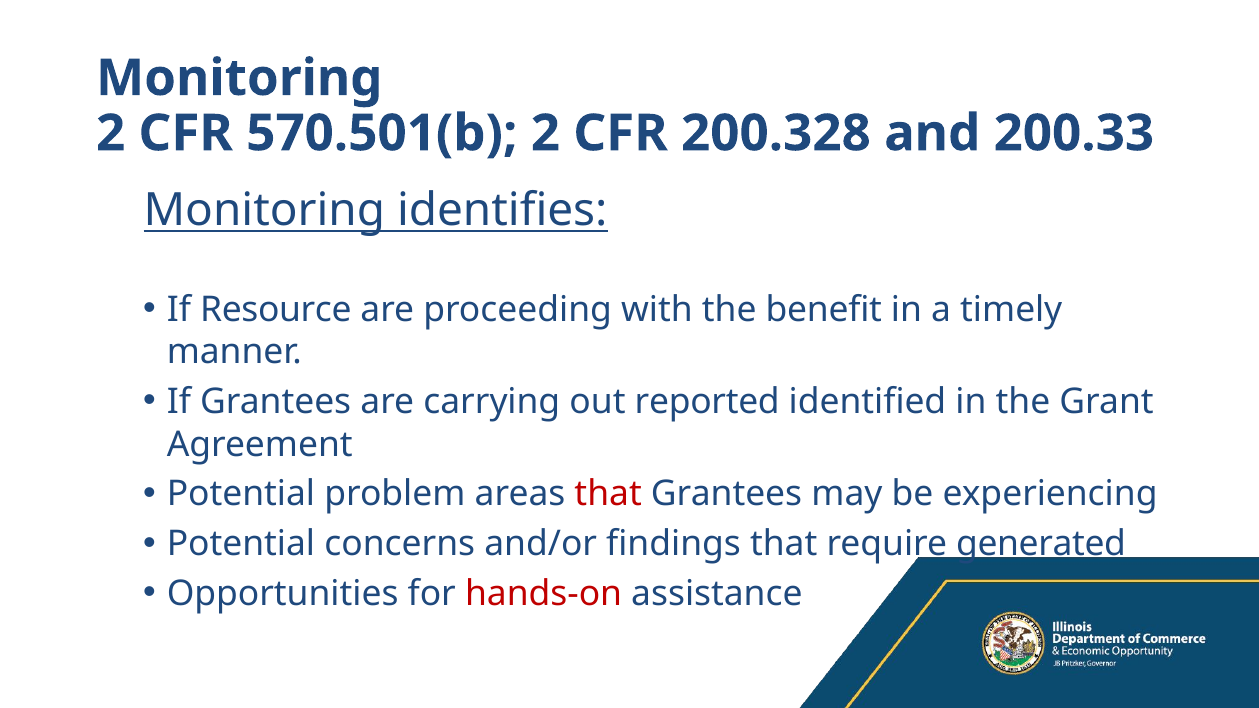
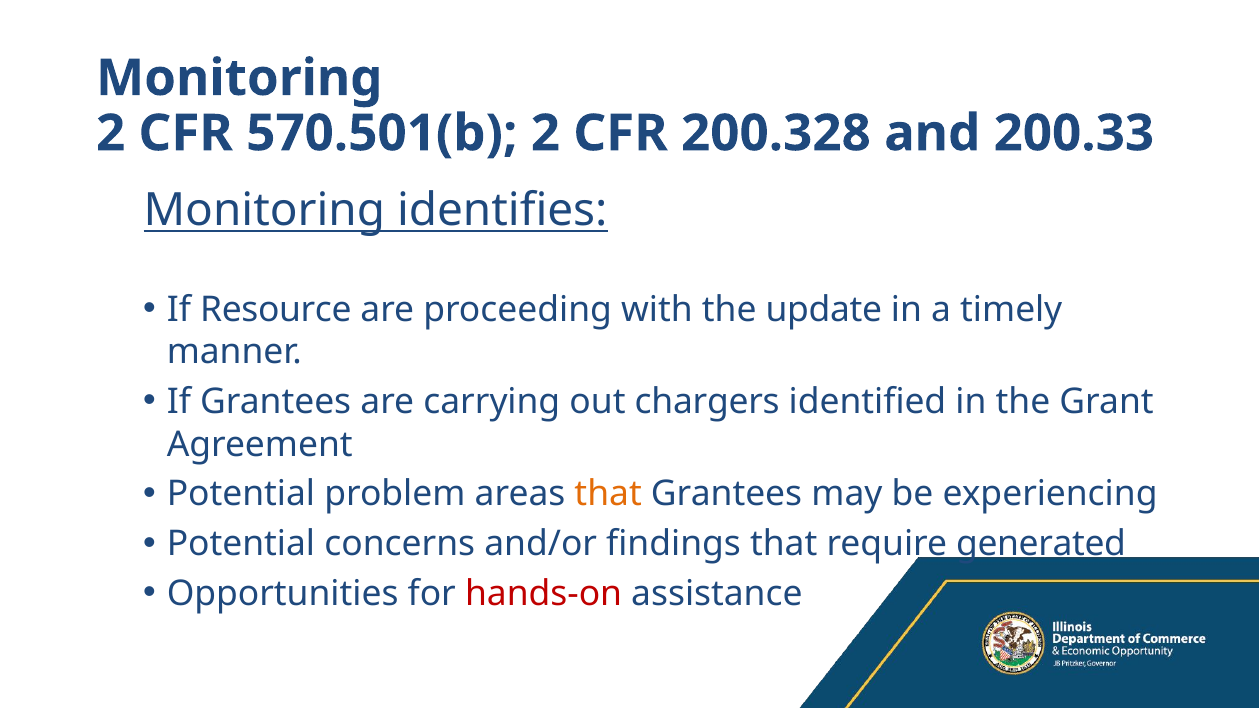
benefit: benefit -> update
reported: reported -> chargers
that at (608, 494) colour: red -> orange
